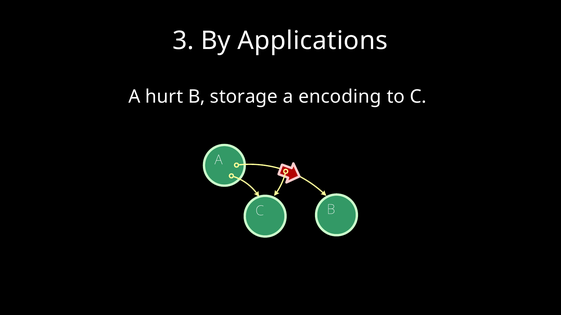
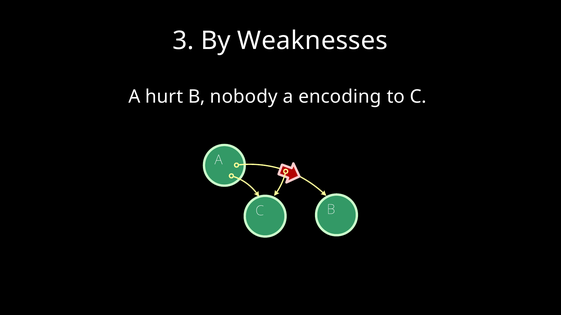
Applications: Applications -> Weaknesses
storage: storage -> nobody
